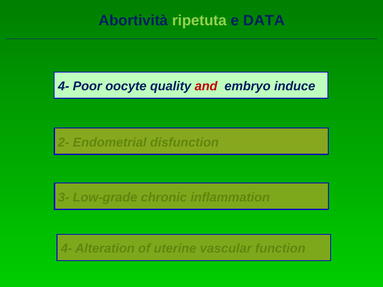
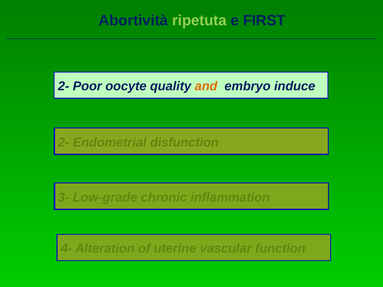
DATA: DATA -> FIRST
4- at (64, 86): 4- -> 2-
and colour: red -> orange
